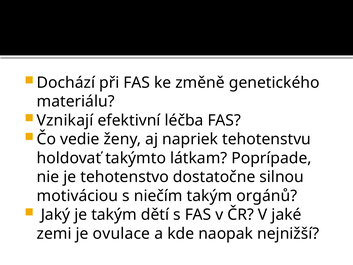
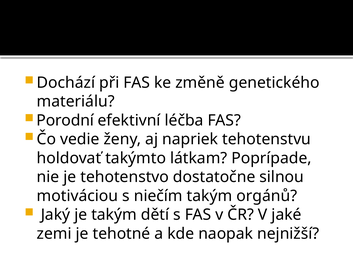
Vznikají: Vznikají -> Porodní
ovulace: ovulace -> tehotné
